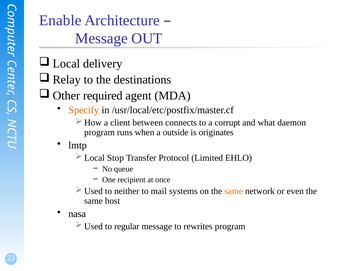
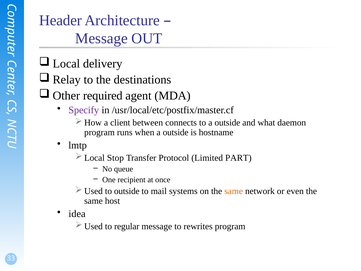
Enable: Enable -> Header
Specify colour: orange -> purple
to a corrupt: corrupt -> outside
originates: originates -> hostname
EHLO: EHLO -> PART
to neither: neither -> outside
nasa: nasa -> idea
